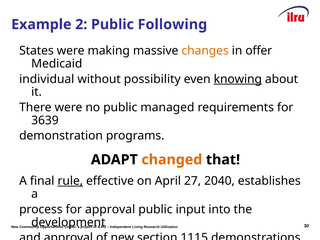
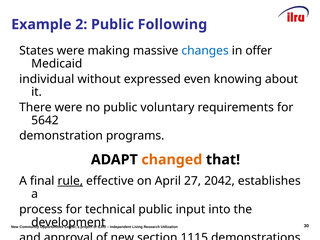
changes colour: orange -> blue
possibility: possibility -> expressed
knowing underline: present -> none
managed: managed -> voluntary
3639: 3639 -> 5642
2040: 2040 -> 2042
for approval: approval -> technical
